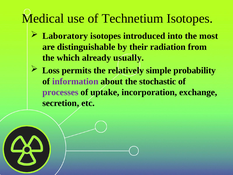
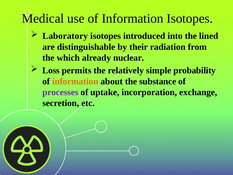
use of Technetium: Technetium -> Information
most: most -> lined
usually: usually -> nuclear
information at (75, 81) colour: purple -> orange
stochastic: stochastic -> substance
